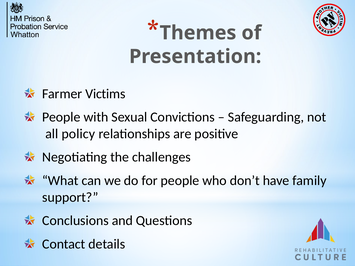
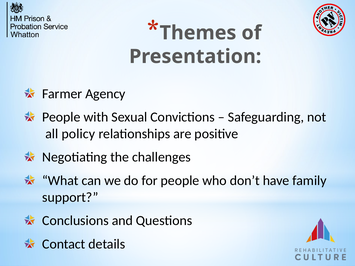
Victims: Victims -> Agency
